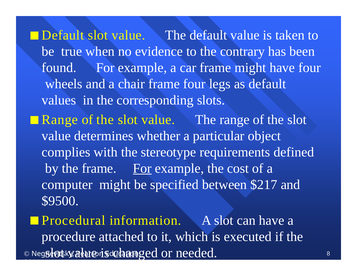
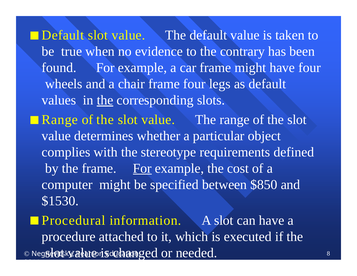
the at (105, 100) underline: none -> present
$217: $217 -> $850
$9500: $9500 -> $1530
